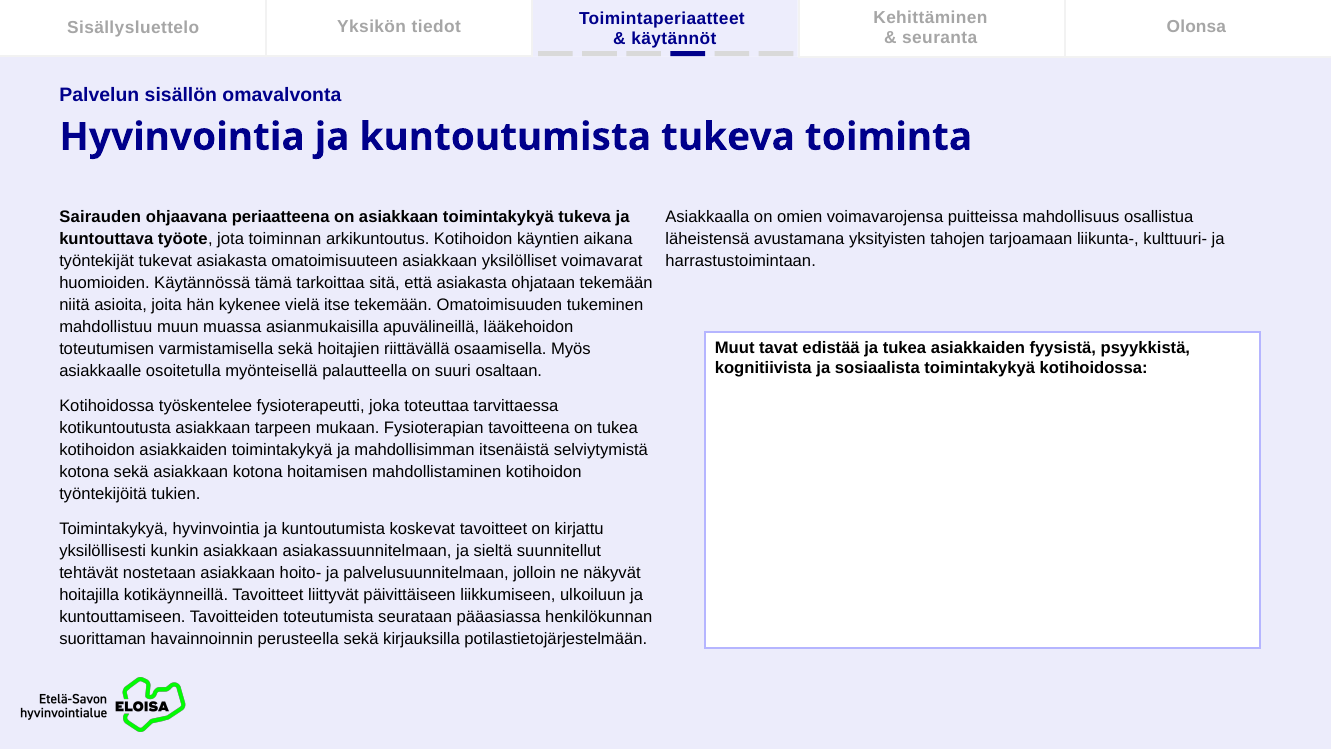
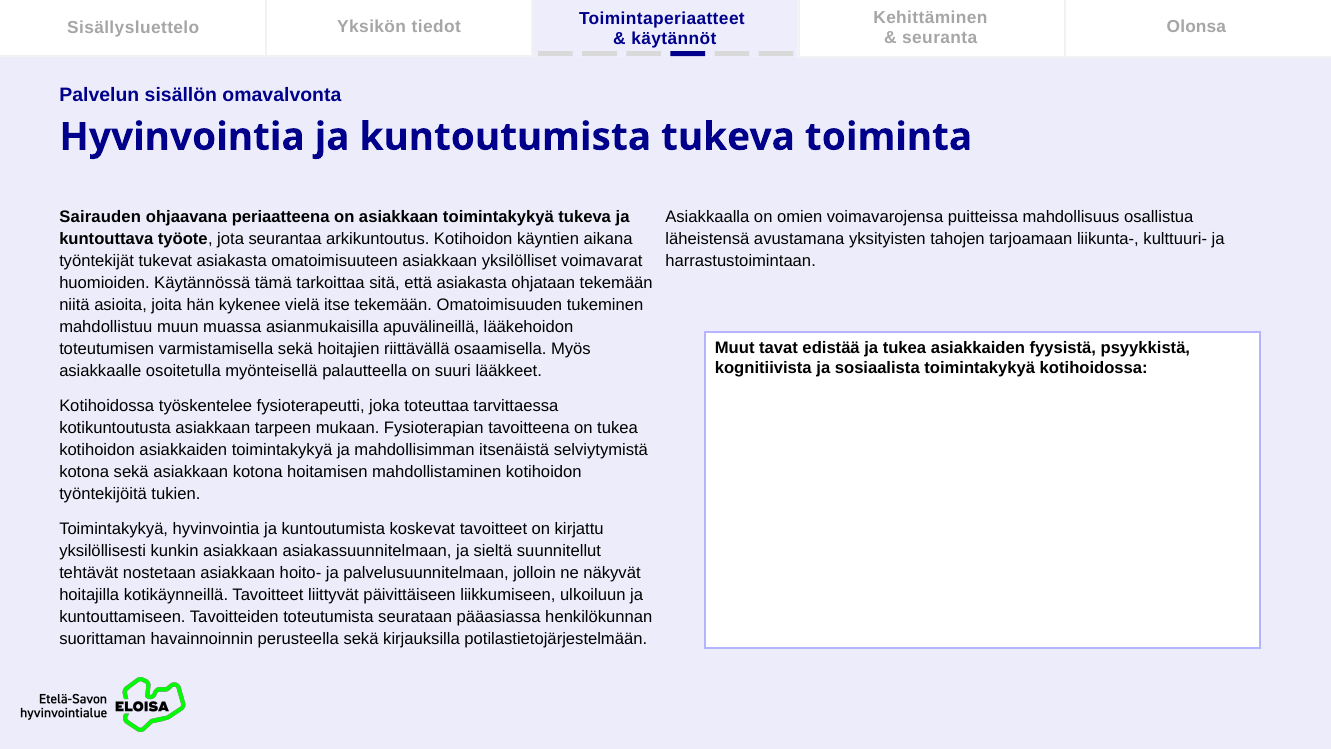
toiminnan: toiminnan -> seurantaa
osaltaan: osaltaan -> lääkkeet
